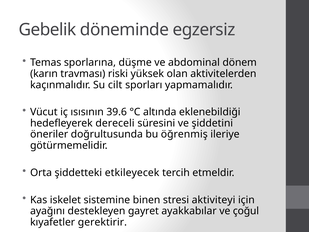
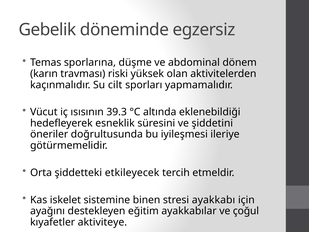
39.6: 39.6 -> 39.3
dereceli: dereceli -> esneklik
öğrenmiş: öğrenmiş -> iyileşmesi
aktiviteyi: aktiviteyi -> ayakkabı
gayret: gayret -> eğitim
gerektirir: gerektirir -> aktiviteye
